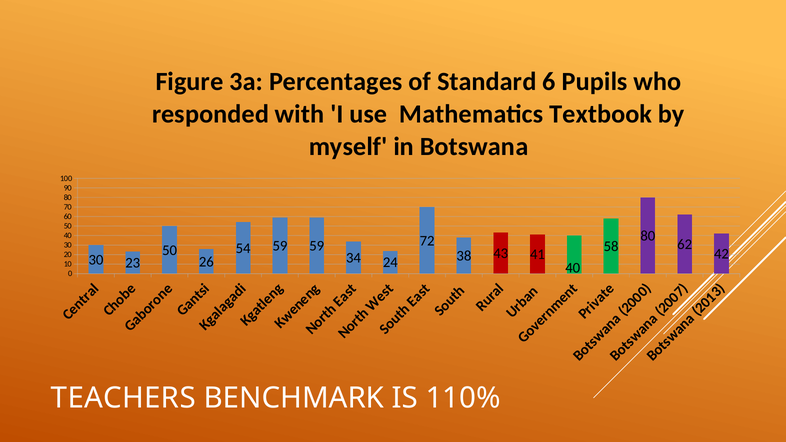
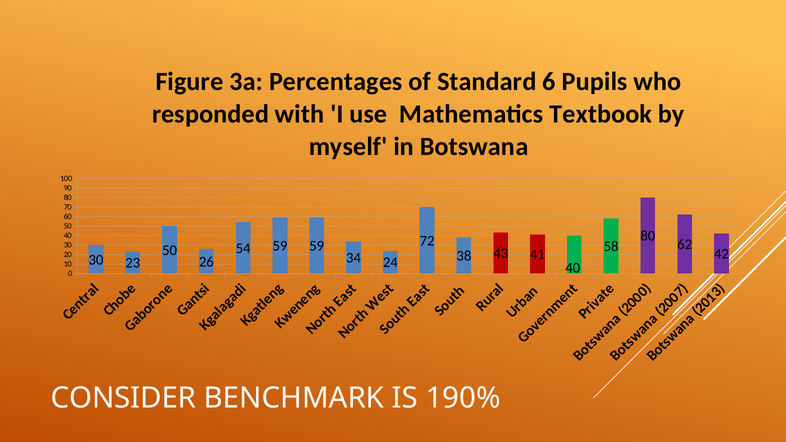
TEACHERS: TEACHERS -> CONSIDER
110%: 110% -> 190%
